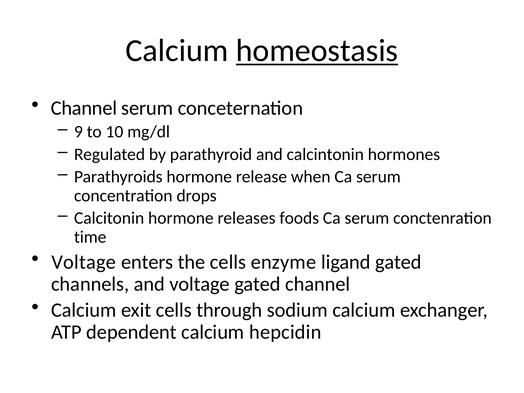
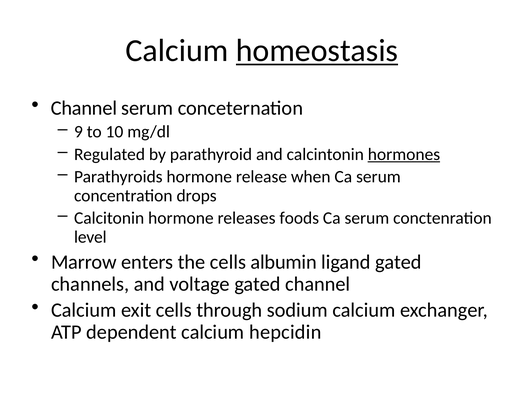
hormones underline: none -> present
time: time -> level
Voltage at (84, 262): Voltage -> Marrow
enzyme: enzyme -> albumin
